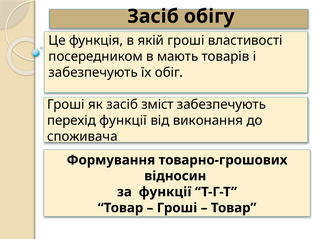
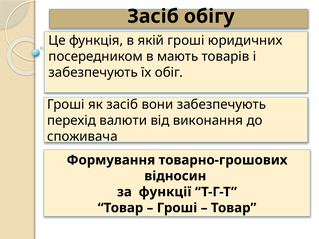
властивості: властивості -> юридичних
зміст: зміст -> вони
перехід функції: функції -> валюти
